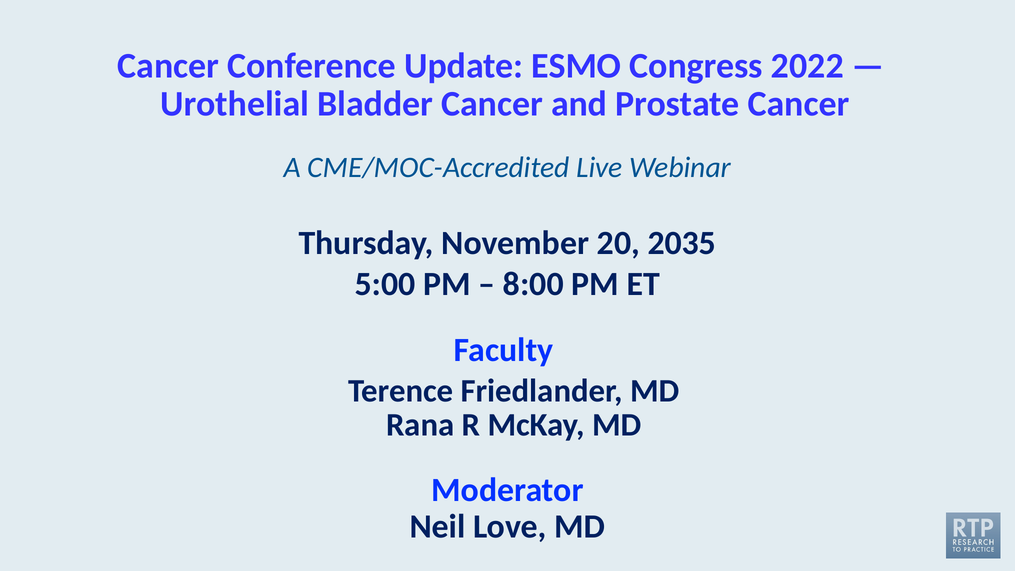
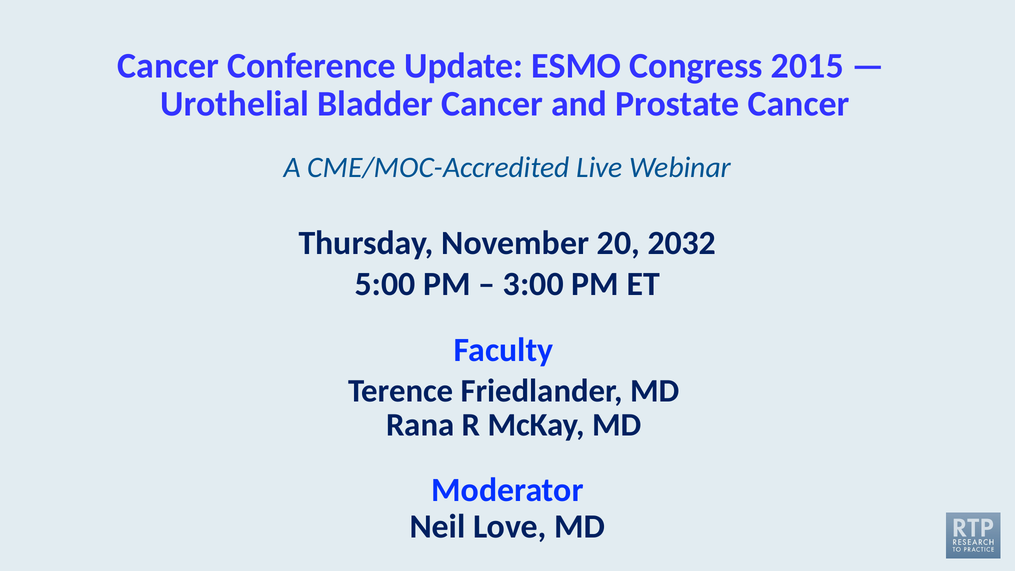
2022: 2022 -> 2015
2035: 2035 -> 2032
8:00: 8:00 -> 3:00
